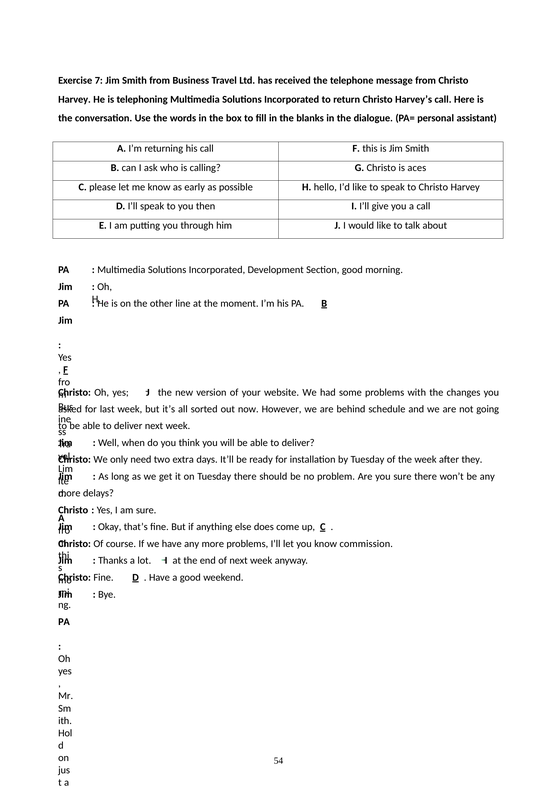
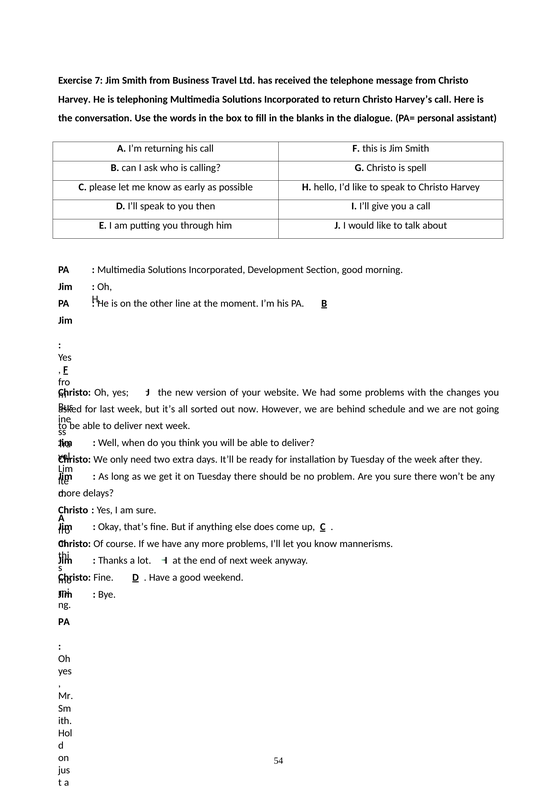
aces: aces -> spell
commission: commission -> mannerisms
